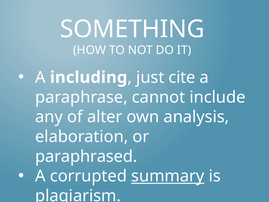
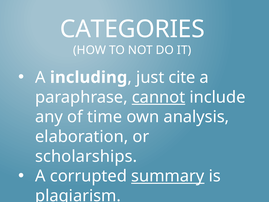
SOMETHING: SOMETHING -> CATEGORIES
cannot underline: none -> present
alter: alter -> time
paraphrased: paraphrased -> scholarships
